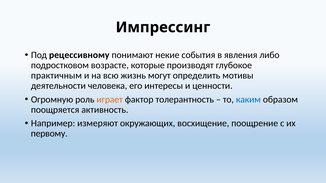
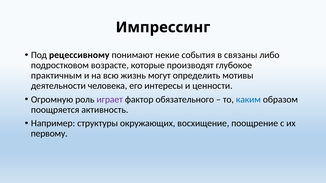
явления: явления -> связаны
играет colour: orange -> purple
толерантность: толерантность -> обязательного
измеряют: измеряют -> структуры
